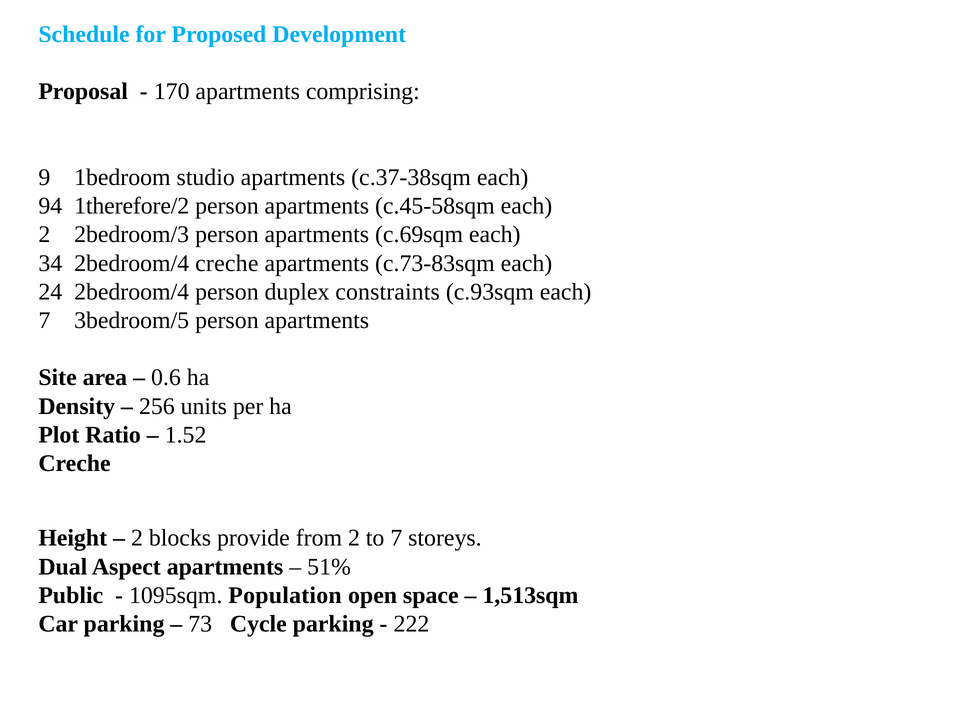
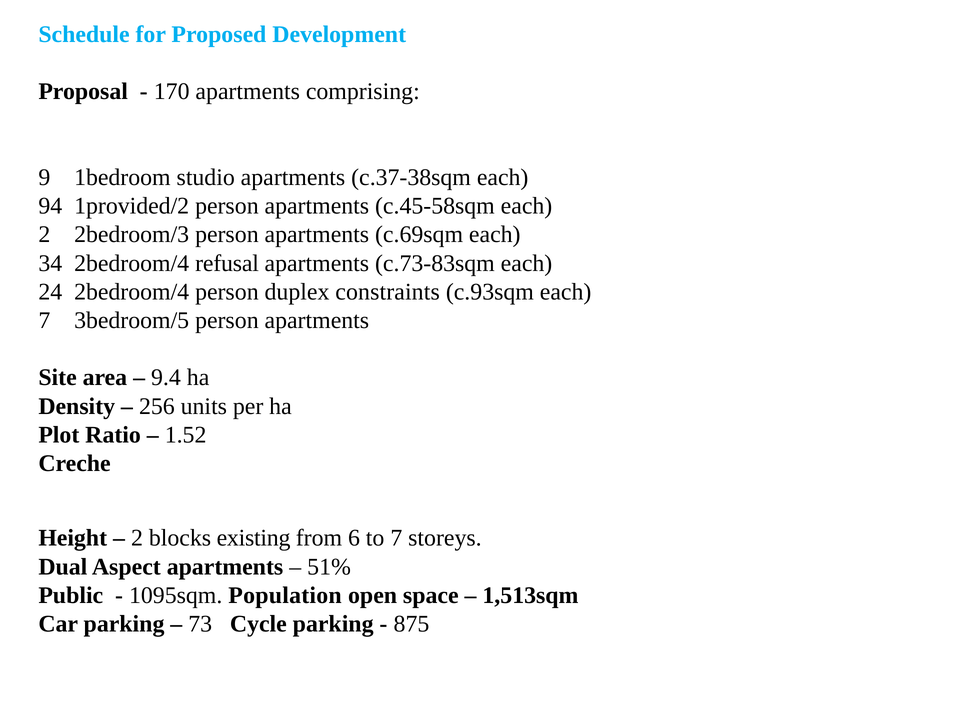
1therefore/2: 1therefore/2 -> 1provided/2
2bedroom/4 creche: creche -> refusal
0.6: 0.6 -> 9.4
provide: provide -> existing
from 2: 2 -> 6
222: 222 -> 875
